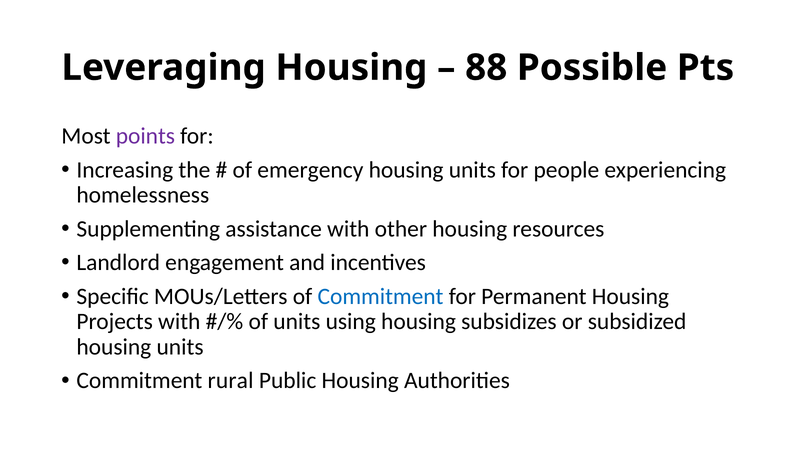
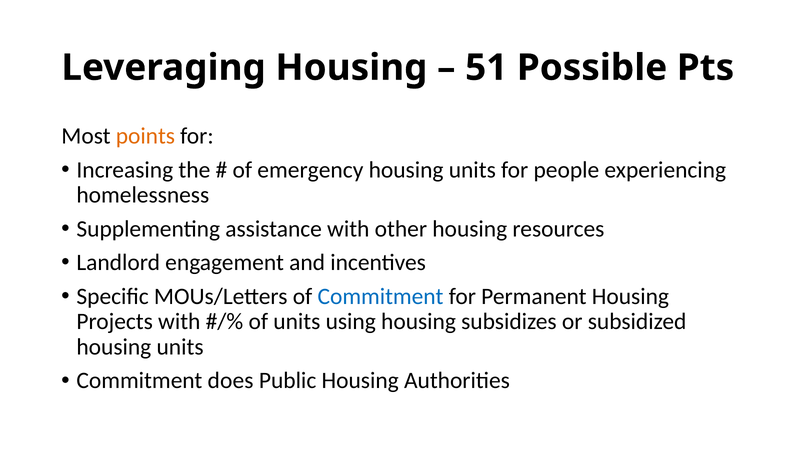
88: 88 -> 51
points colour: purple -> orange
rural: rural -> does
